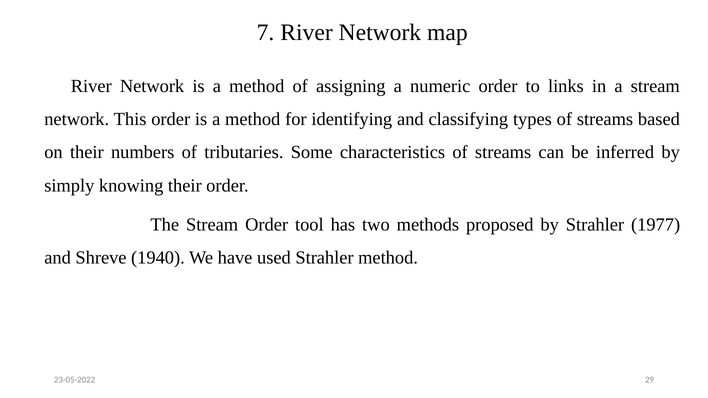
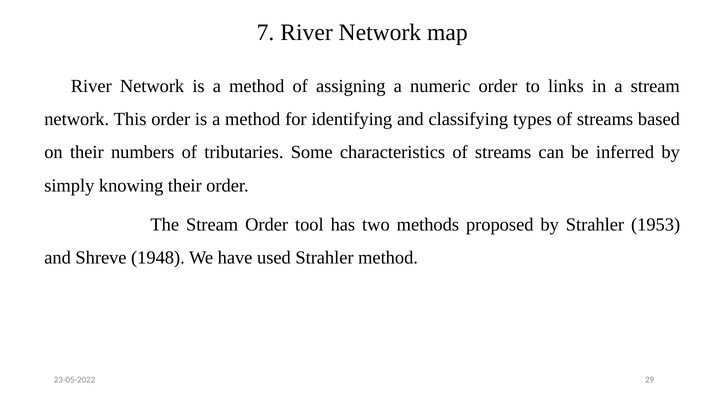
1977: 1977 -> 1953
1940: 1940 -> 1948
